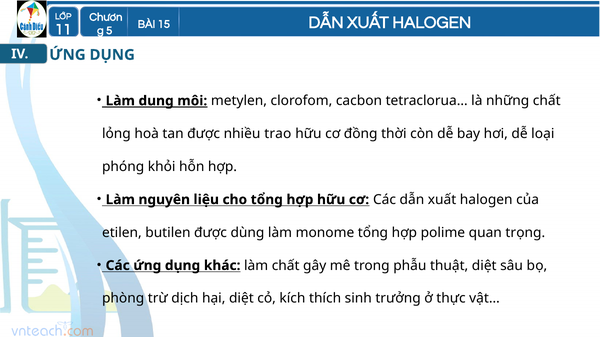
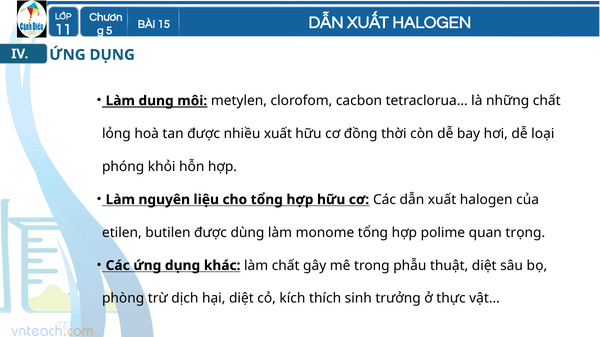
nhiều trao: trao -> xuất
